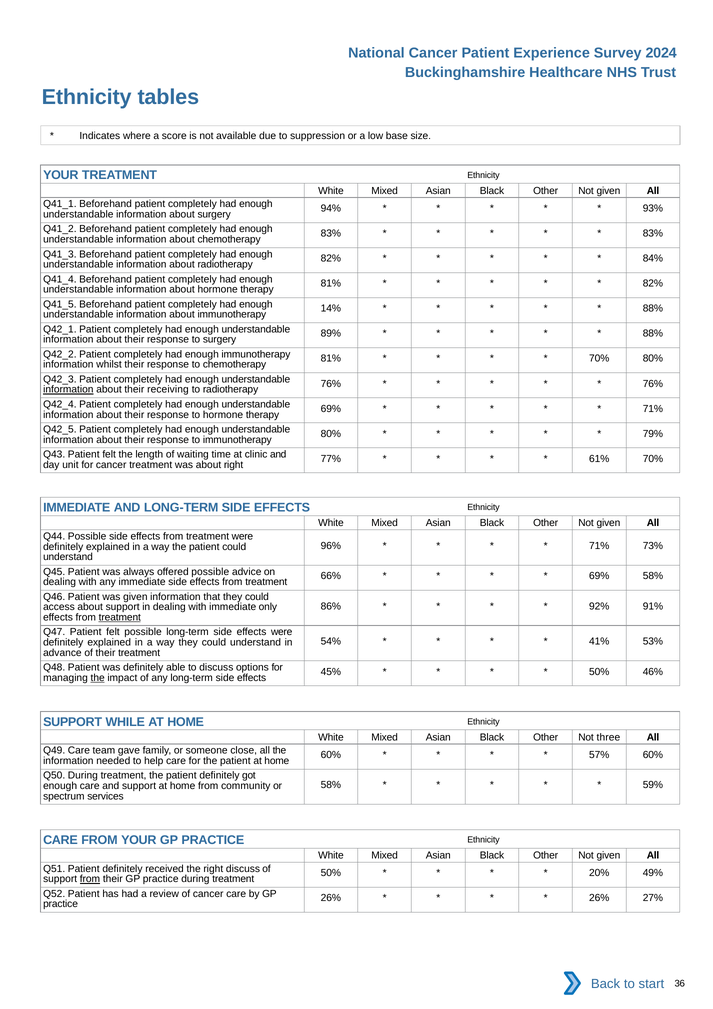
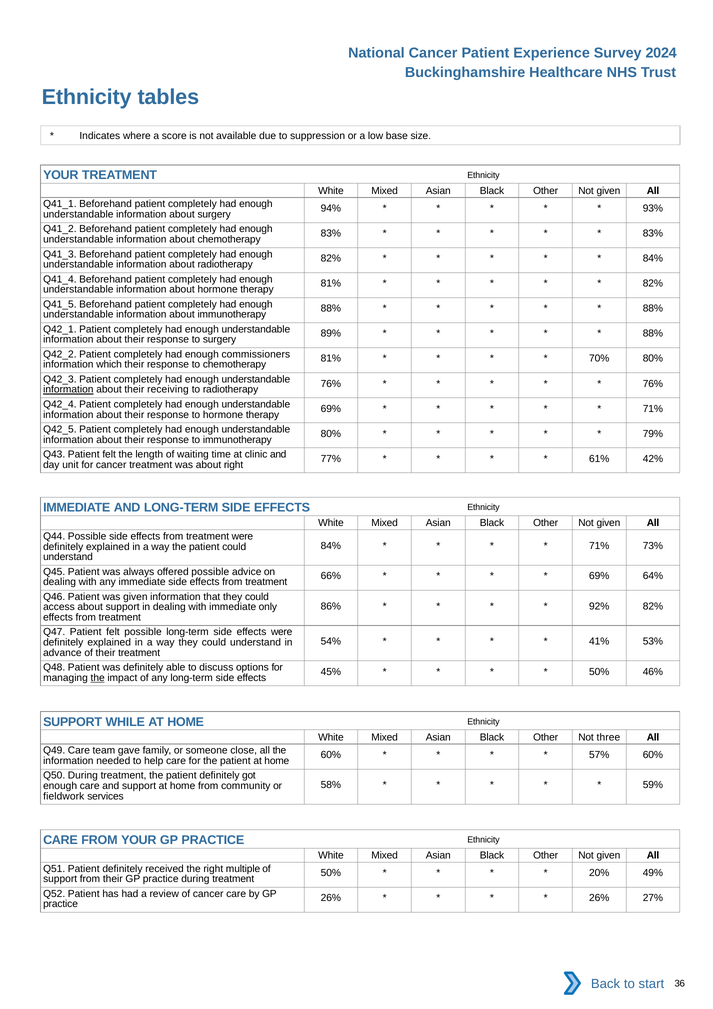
14% at (331, 309): 14% -> 88%
enough immunotherapy: immunotherapy -> commissioners
whilst: whilst -> which
61% 70%: 70% -> 42%
96% at (331, 546): 96% -> 84%
69% 58%: 58% -> 64%
92% 91%: 91% -> 82%
treatment at (120, 617) underline: present -> none
spectrum: spectrum -> fieldwork
right discuss: discuss -> multiple
from at (90, 879) underline: present -> none
